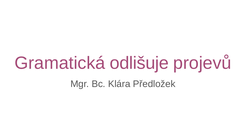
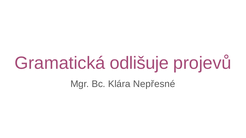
Předložek: Předložek -> Nepřesné
